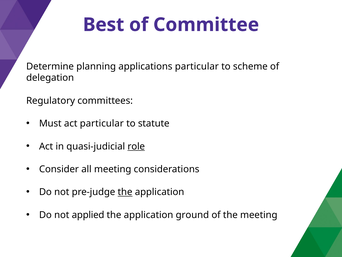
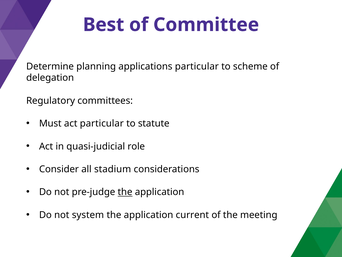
role underline: present -> none
all meeting: meeting -> stadium
applied: applied -> system
ground: ground -> current
